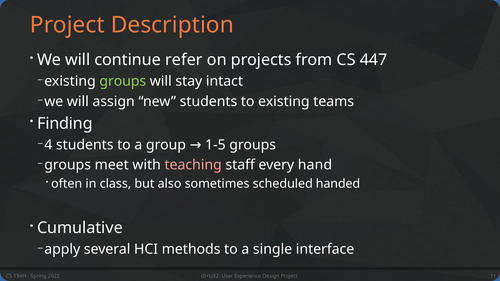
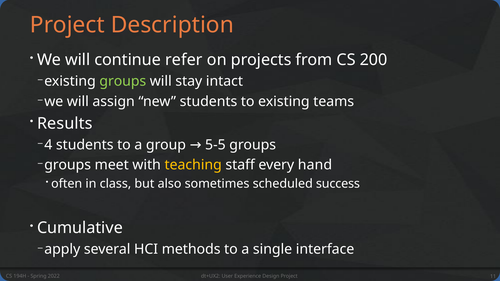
447: 447 -> 200
Finding: Finding -> Results
1-5: 1-5 -> 5-5
teaching colour: pink -> yellow
handed: handed -> success
